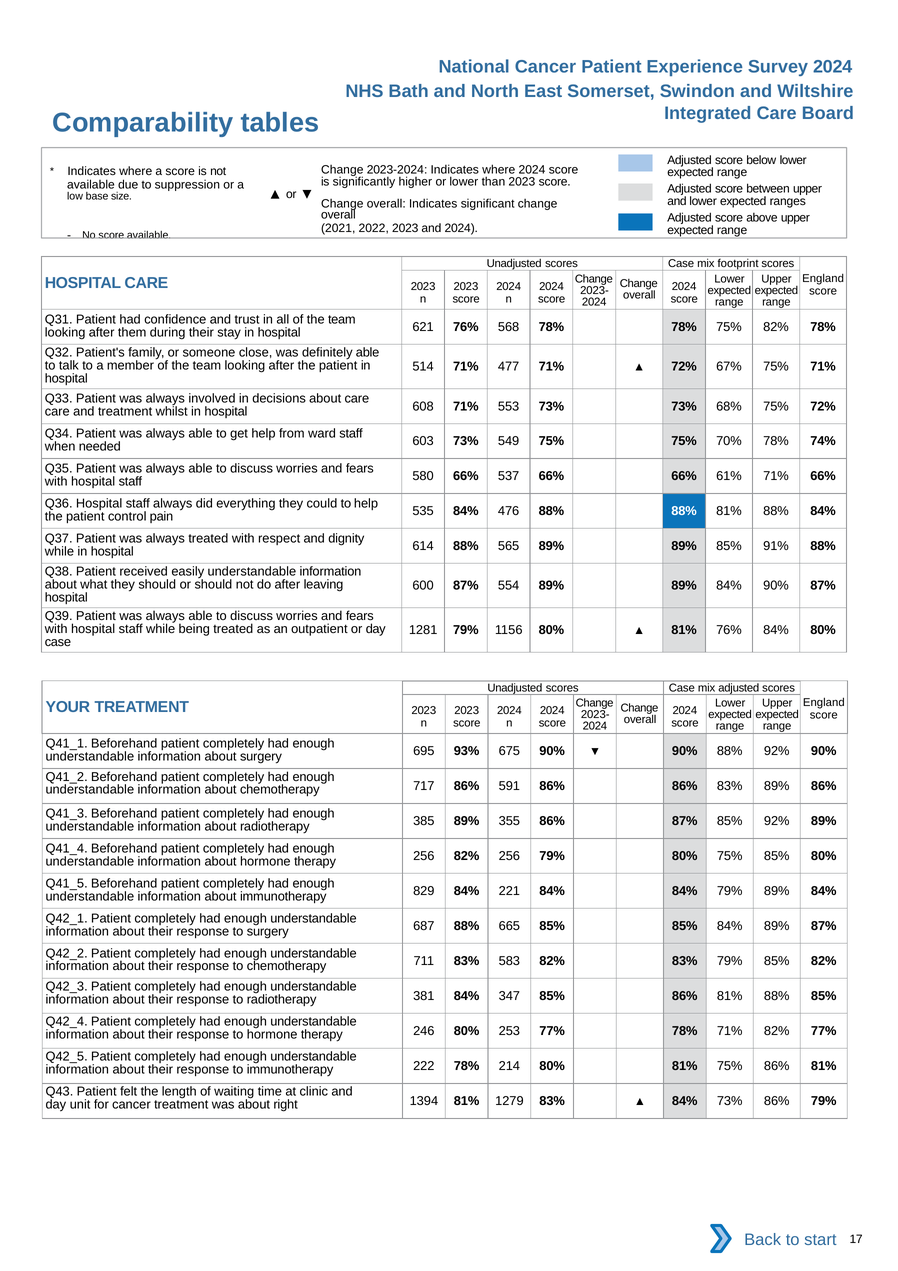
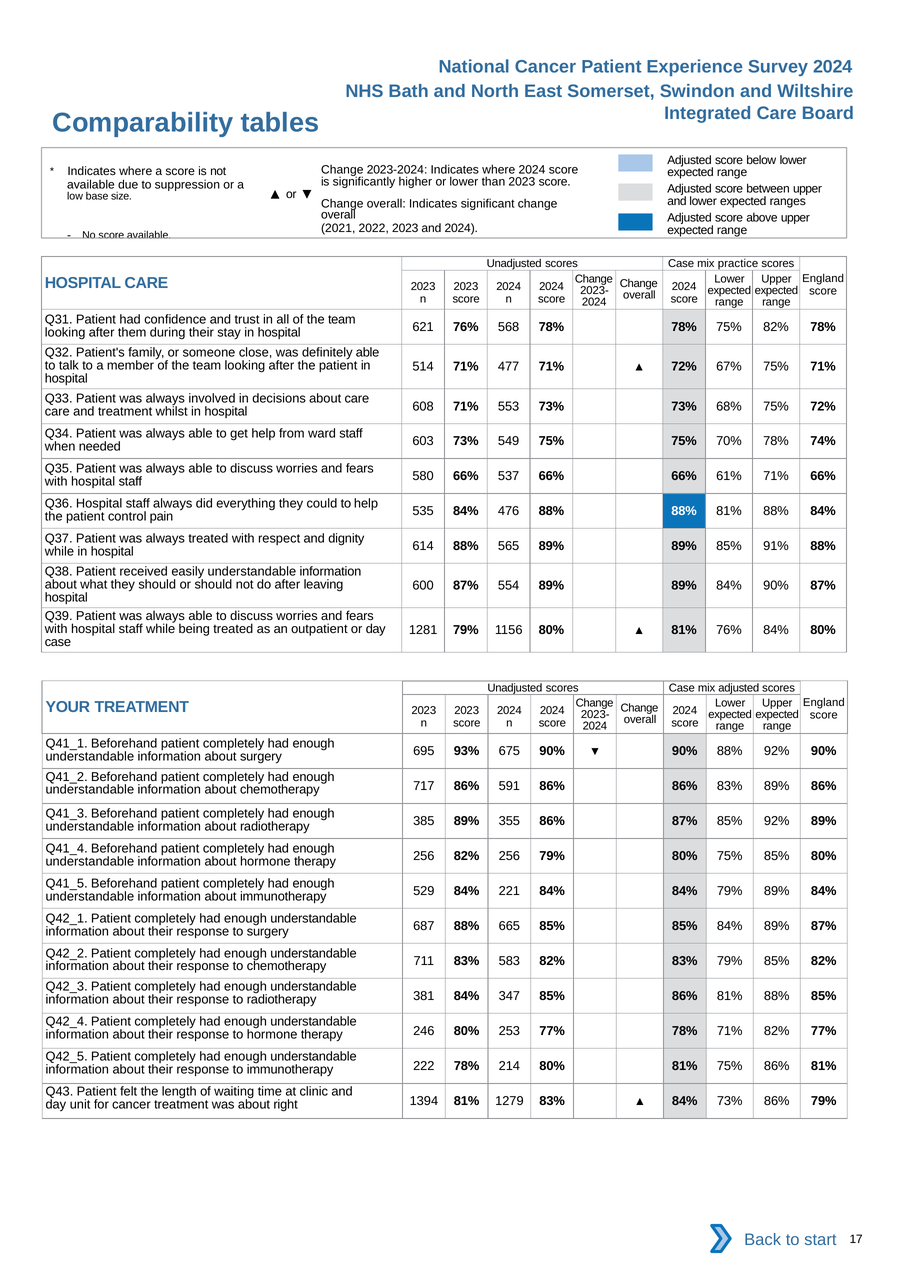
footprint: footprint -> practice
829: 829 -> 529
